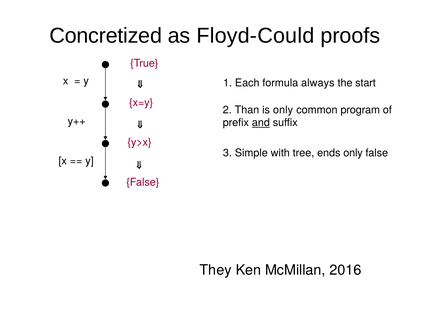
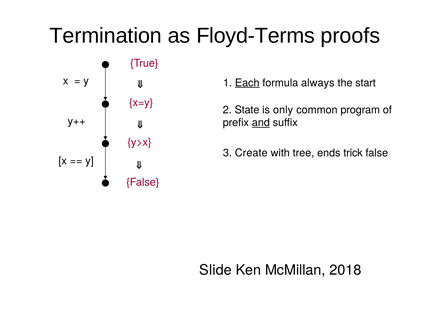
Concretized: Concretized -> Termination
Floyd-Could: Floyd-Could -> Floyd-Terms
Each underline: none -> present
Than: Than -> State
Simple: Simple -> Create
ends only: only -> trick
They: They -> Slide
2016: 2016 -> 2018
